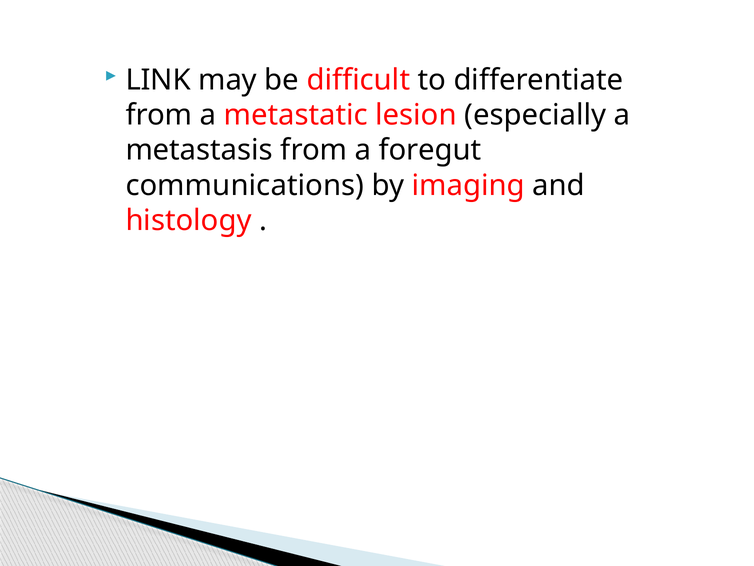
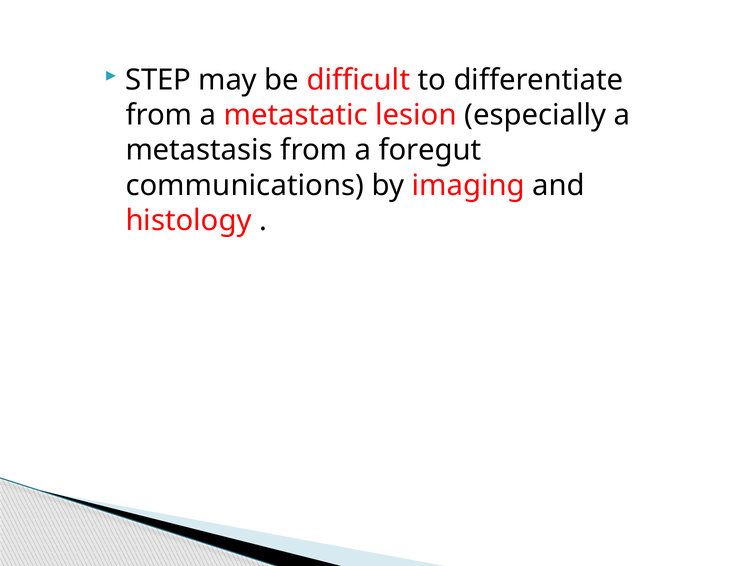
LINK: LINK -> STEP
